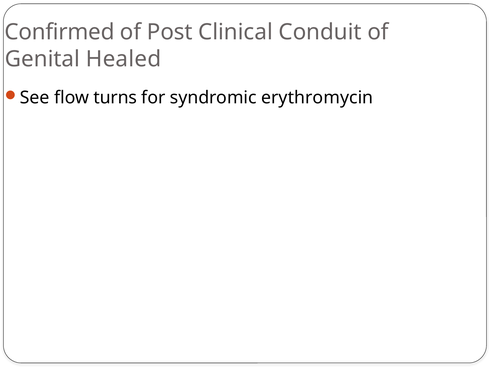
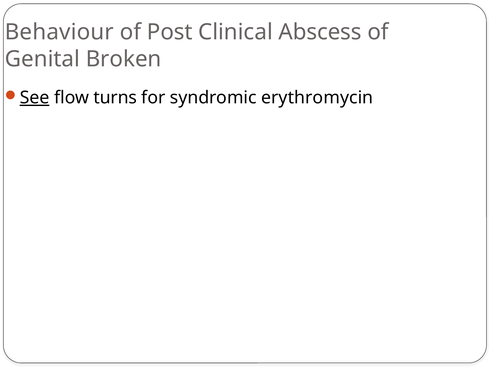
Confirmed: Confirmed -> Behaviour
Conduit: Conduit -> Abscess
Healed: Healed -> Broken
See underline: none -> present
